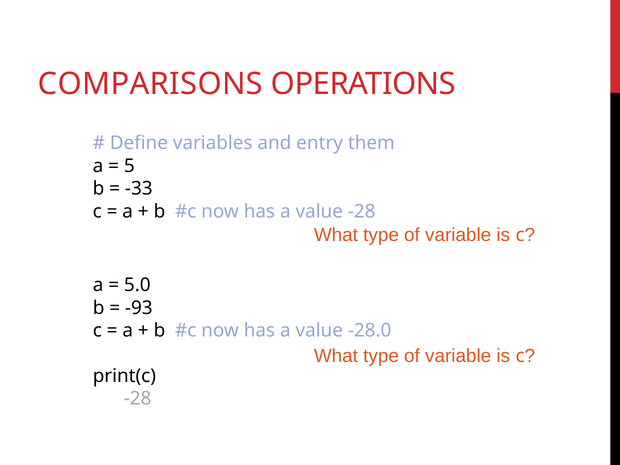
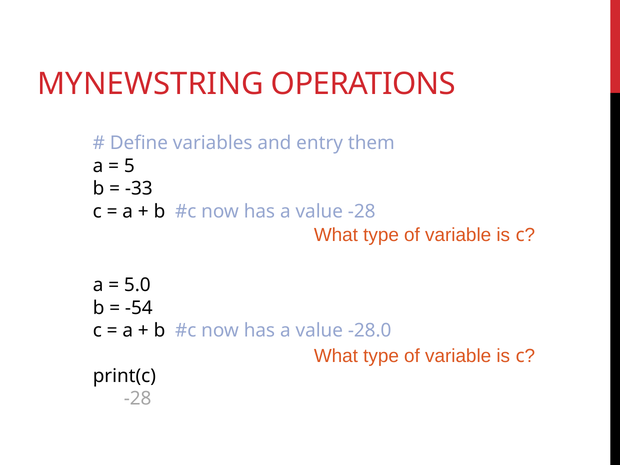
COMPARISONS: COMPARISONS -> MYNEWSTRING
-93: -93 -> -54
